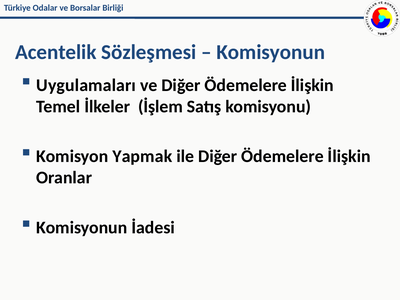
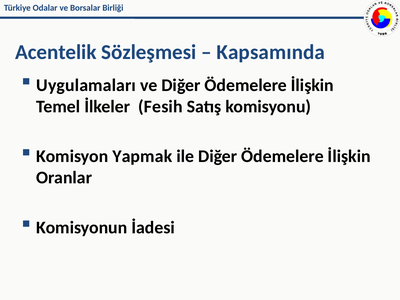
Komisyonun at (271, 52): Komisyonun -> Kapsamında
İşlem: İşlem -> Fesih
